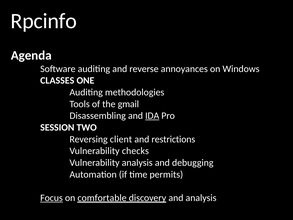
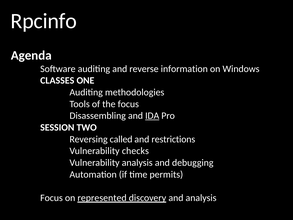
annoyances: annoyances -> information
the gmail: gmail -> focus
client: client -> called
Focus at (52, 198) underline: present -> none
comfortable: comfortable -> represented
